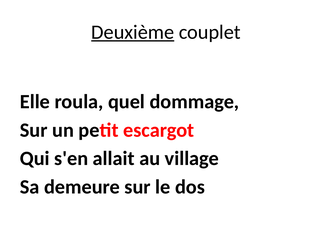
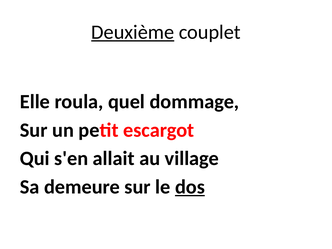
dos underline: none -> present
